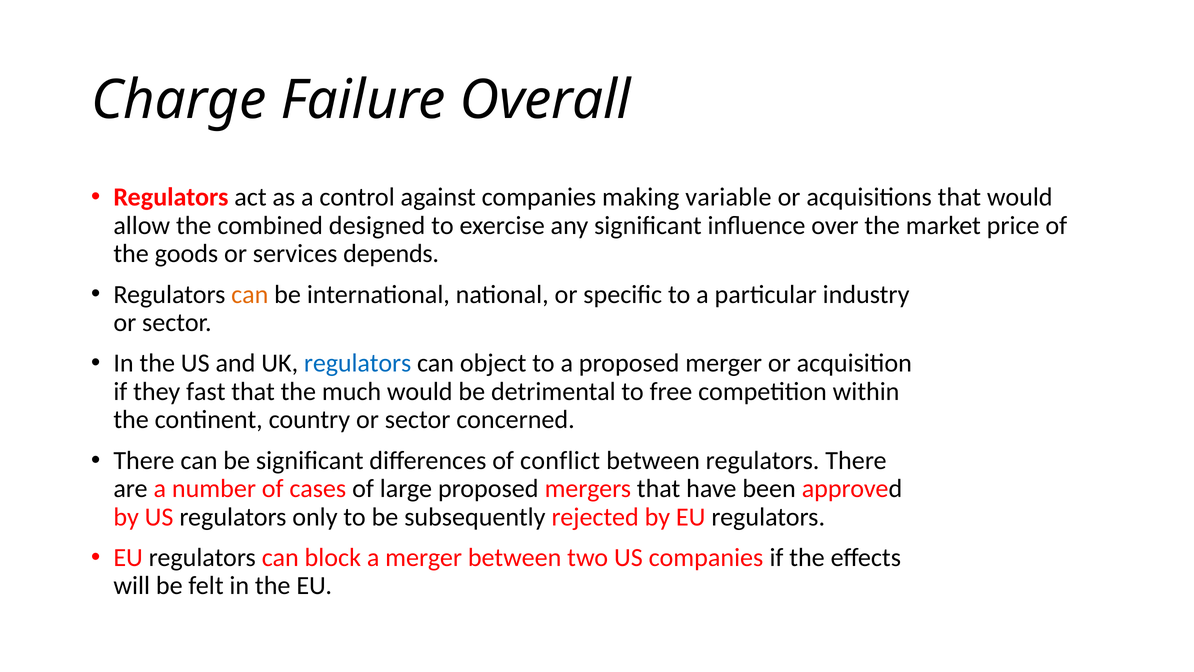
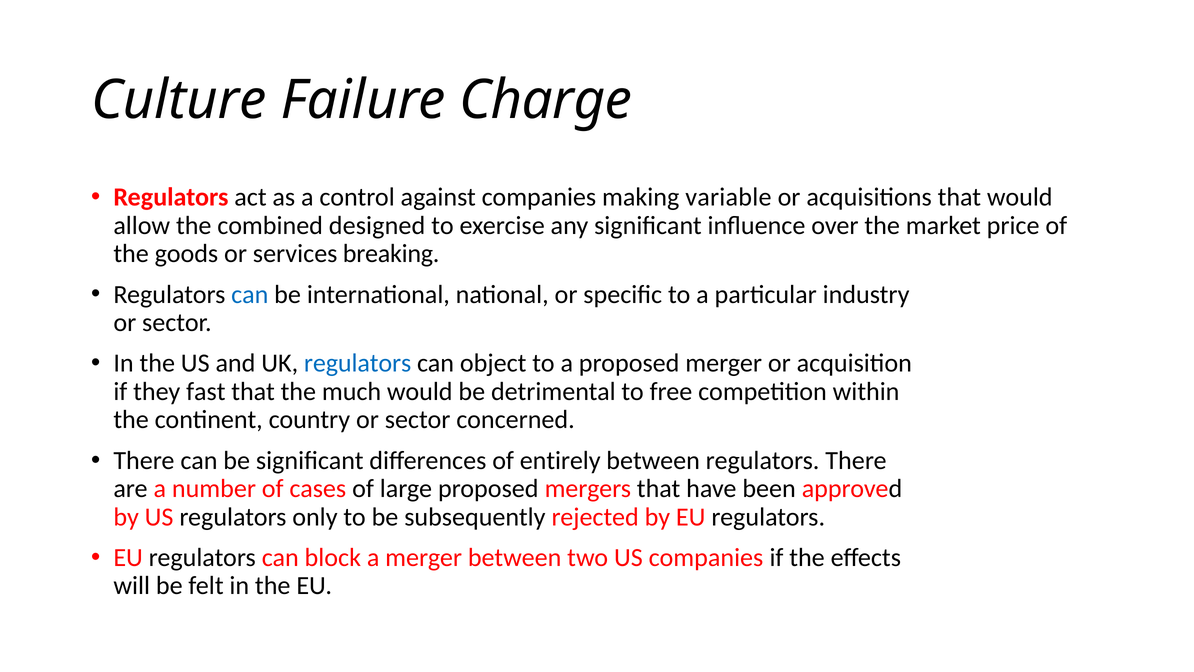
Charge: Charge -> Culture
Overall: Overall -> Charge
depends: depends -> breaking
can at (250, 294) colour: orange -> blue
conflict: conflict -> entirely
